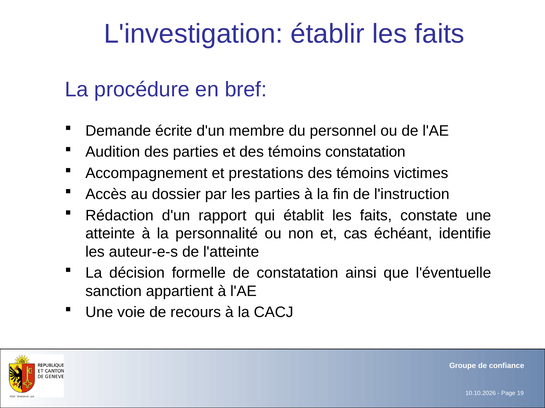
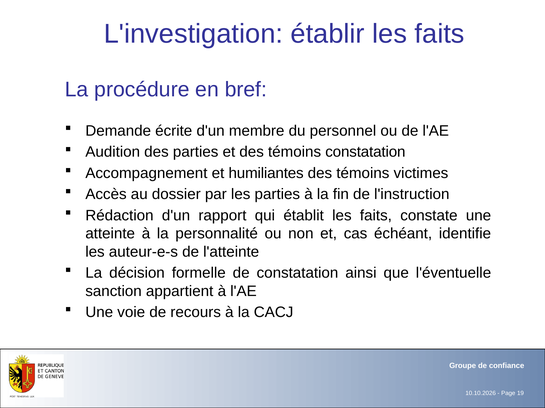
prestations: prestations -> humiliantes
